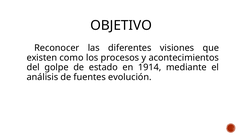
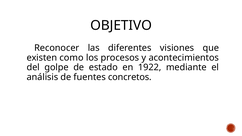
1914: 1914 -> 1922
evolución: evolución -> concretos
